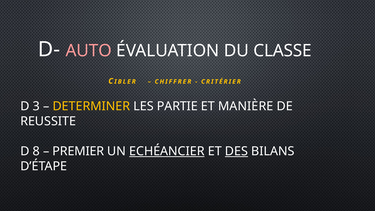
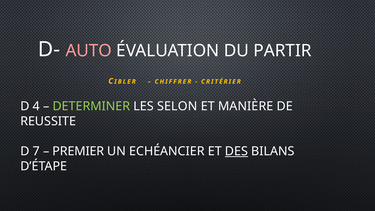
CLASSE: CLASSE -> PARTIR
3: 3 -> 4
DETERMINER colour: yellow -> light green
PARTIE: PARTIE -> SELON
8: 8 -> 7
ECHÉANCIER underline: present -> none
